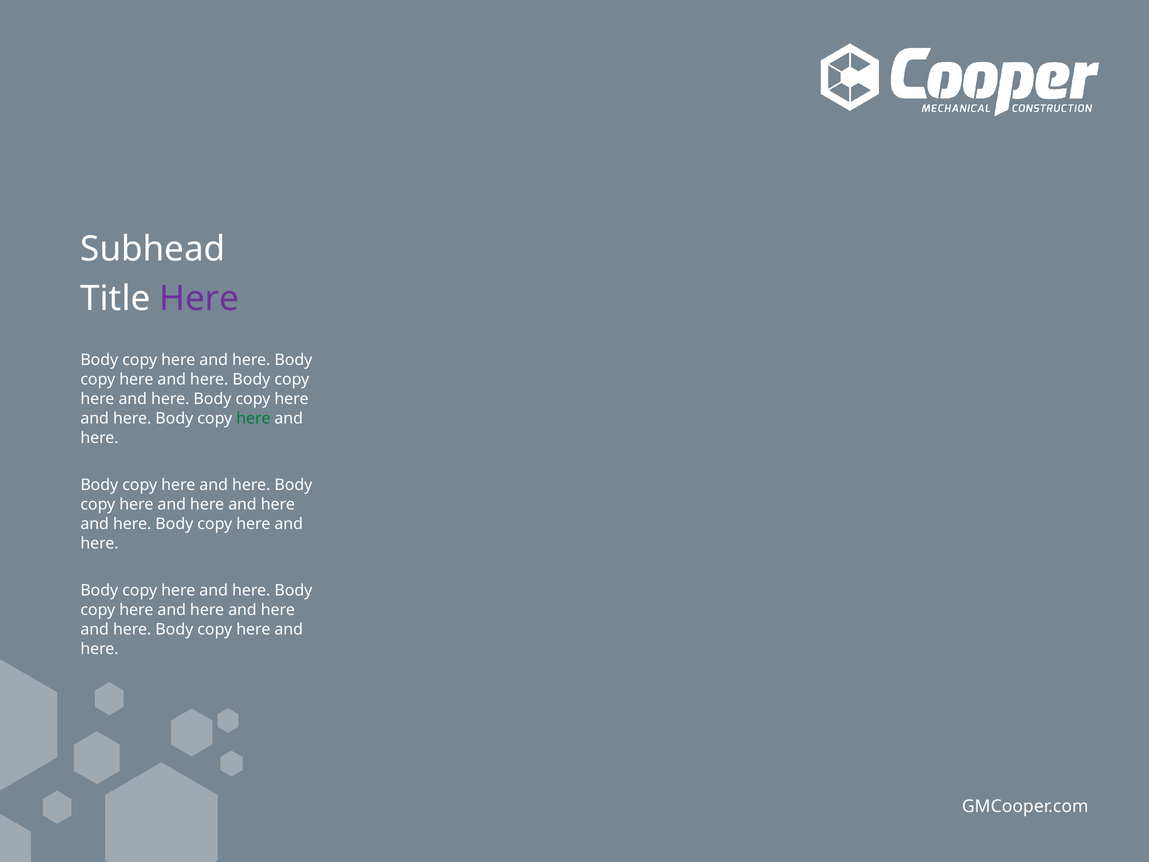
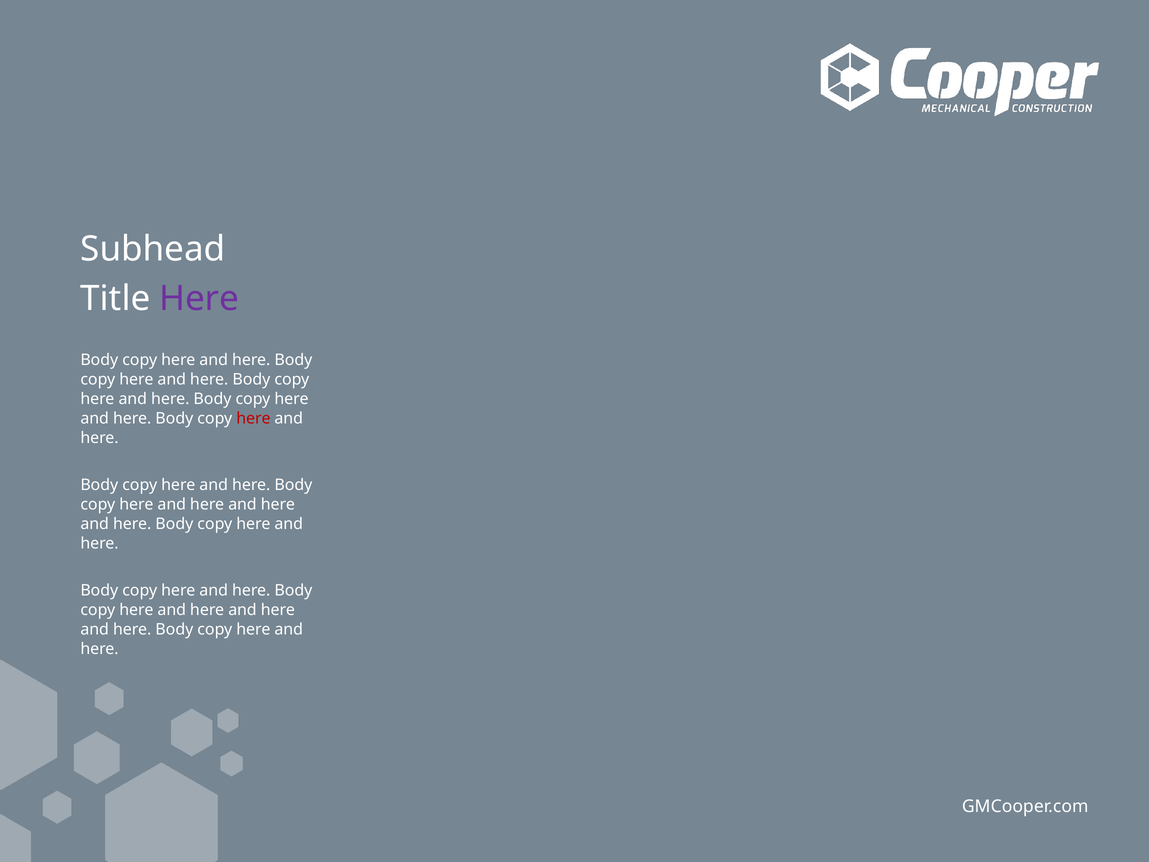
here at (253, 418) colour: green -> red
